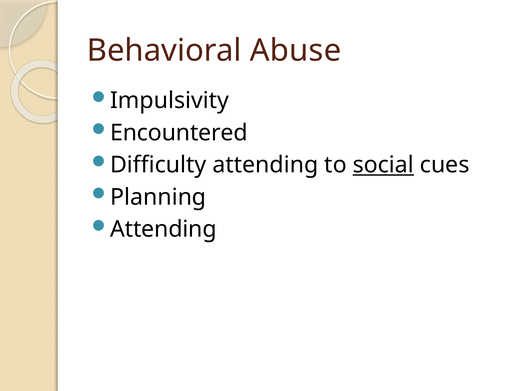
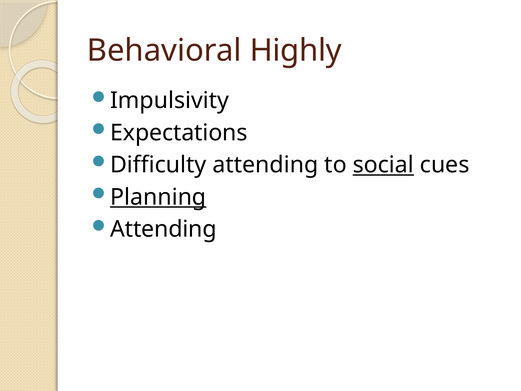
Abuse: Abuse -> Highly
Encountered: Encountered -> Expectations
Planning underline: none -> present
